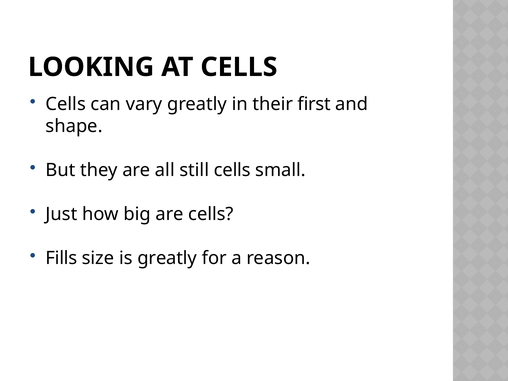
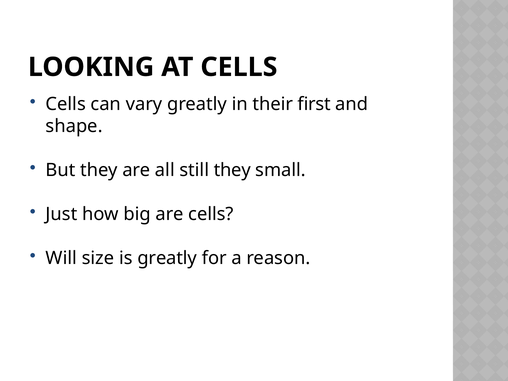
still cells: cells -> they
Fills: Fills -> Will
